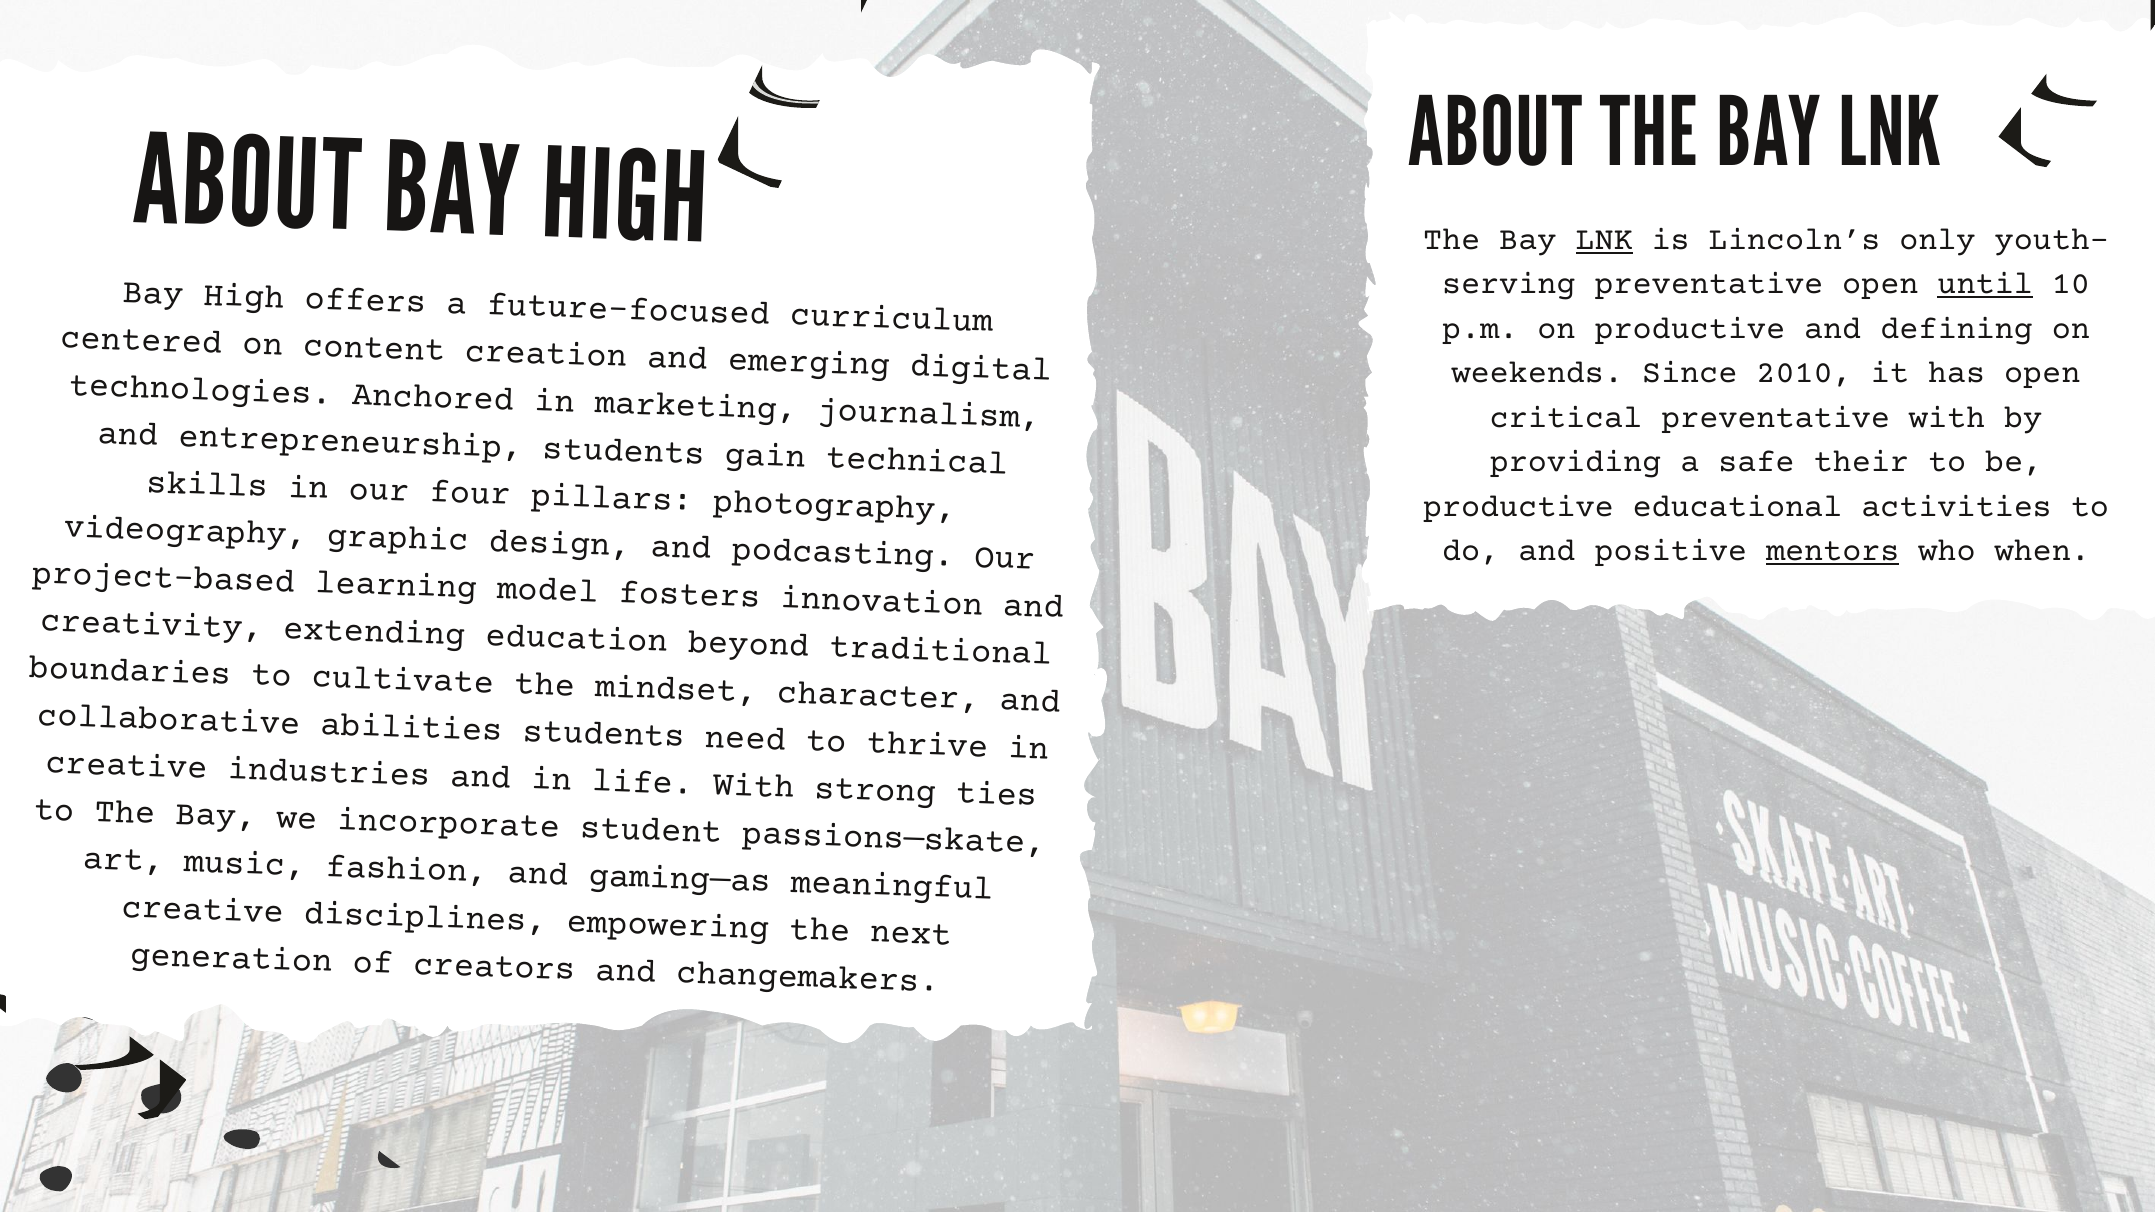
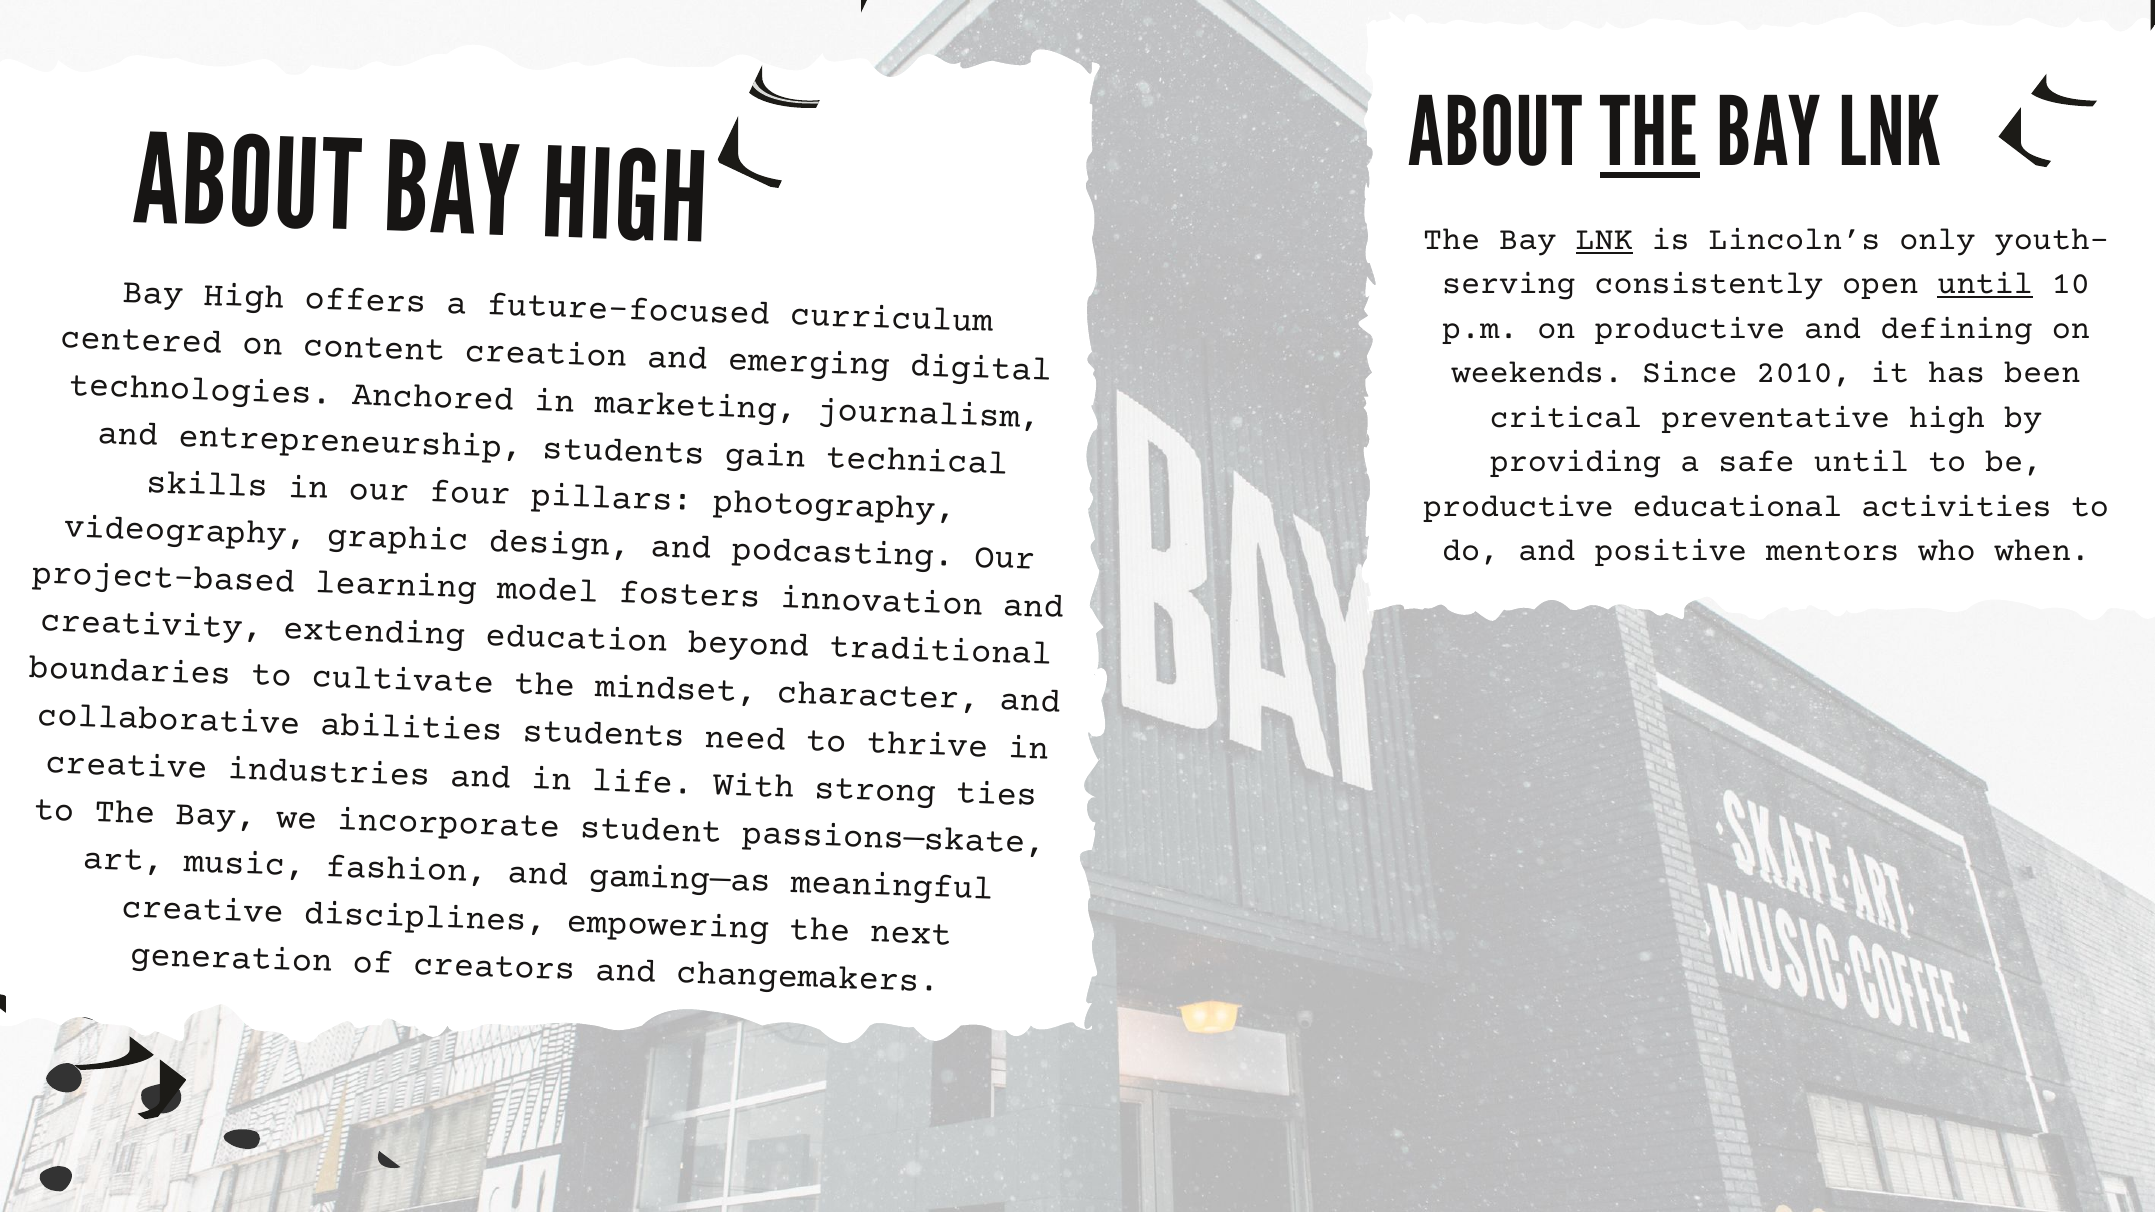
THE at (1650, 134) underline: none -> present
preventative at (1709, 283): preventative -> consistently
has open: open -> been
preventative with: with -> high
safe their: their -> until
mentors underline: present -> none
